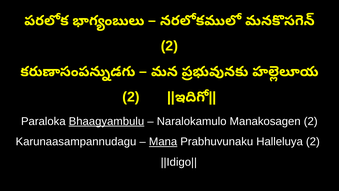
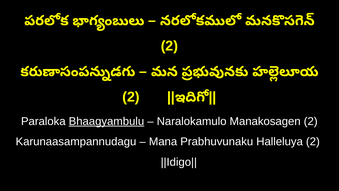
Mana underline: present -> none
